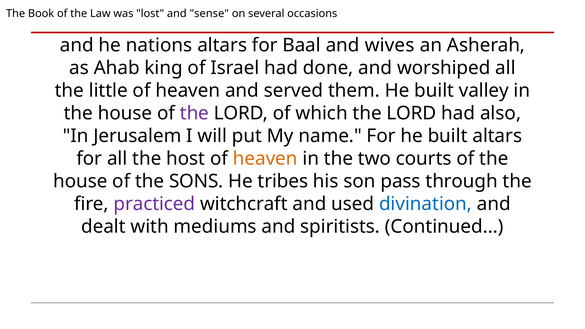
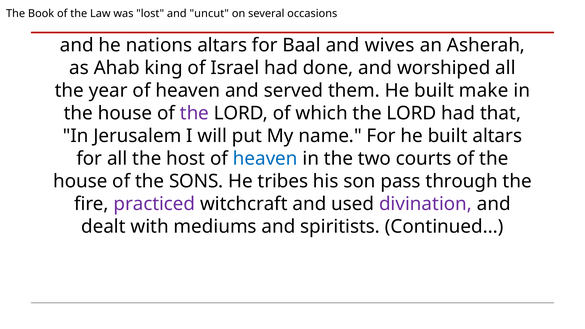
sense: sense -> uncut
little: little -> year
valley: valley -> make
also: also -> that
heaven at (265, 159) colour: orange -> blue
divination colour: blue -> purple
